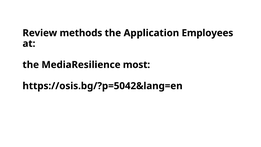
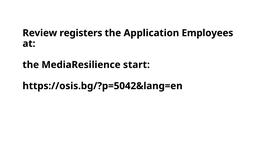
methods: methods -> registers
most: most -> start
